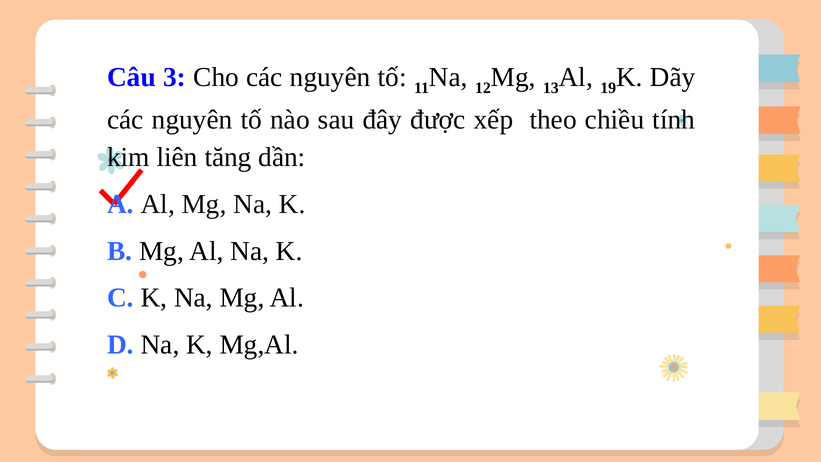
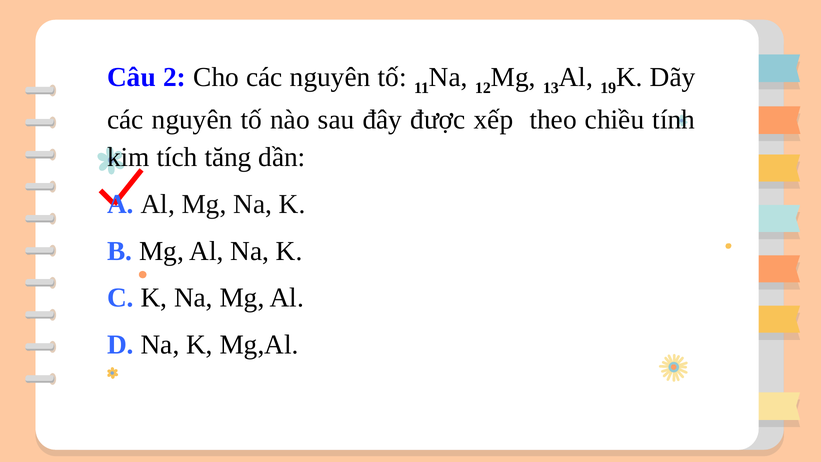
3: 3 -> 2
liên: liên -> tích
